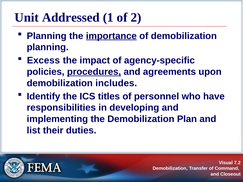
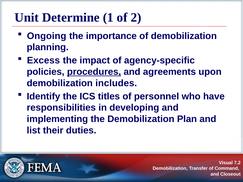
Addressed: Addressed -> Determine
Planning at (47, 36): Planning -> Ongoing
importance underline: present -> none
